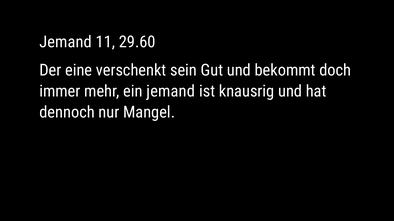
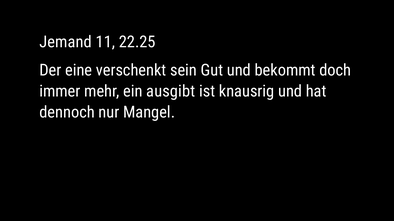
29.60: 29.60 -> 22.25
ein jemand: jemand -> ausgibt
